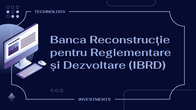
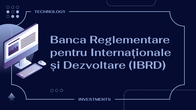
Reconstrucție: Reconstrucție -> Reglementare
Reglementare: Reglementare -> Internaționale
